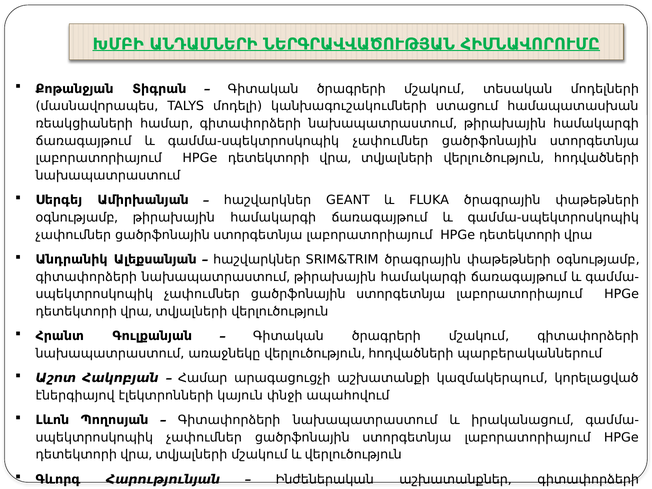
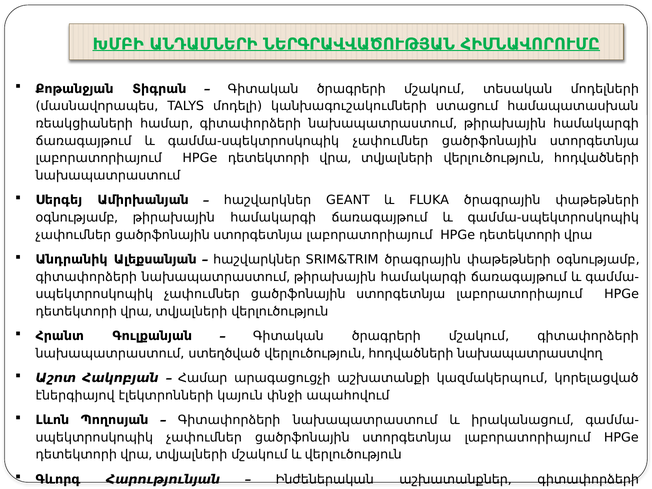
առաջնեկը: առաջնեկը -> ստեղծված
պարբերականներում: պարբերականներում -> նախապատրաստվող
